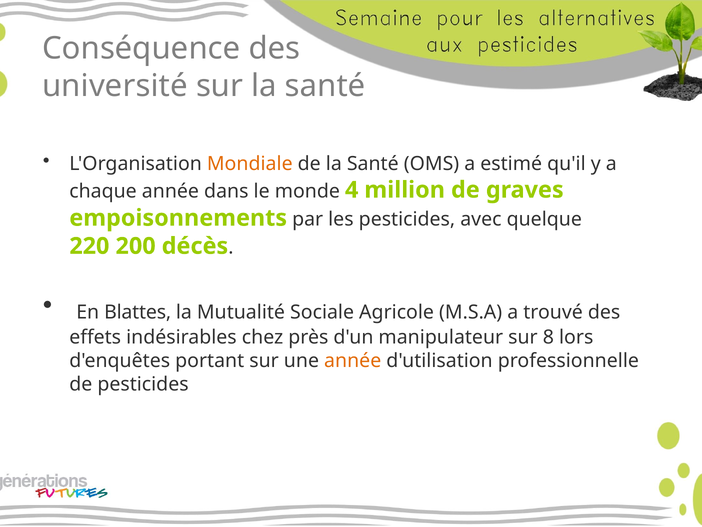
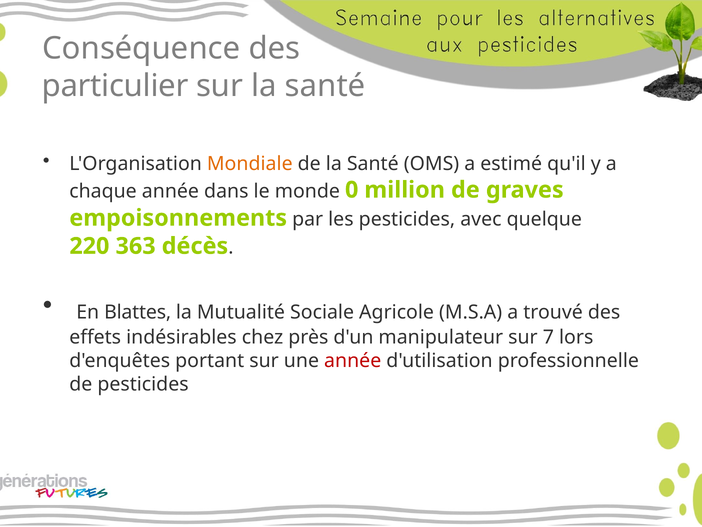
université: université -> particulier
4: 4 -> 0
200: 200 -> 363
8: 8 -> 7
année at (353, 360) colour: orange -> red
